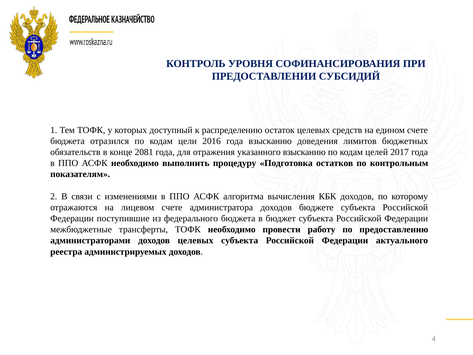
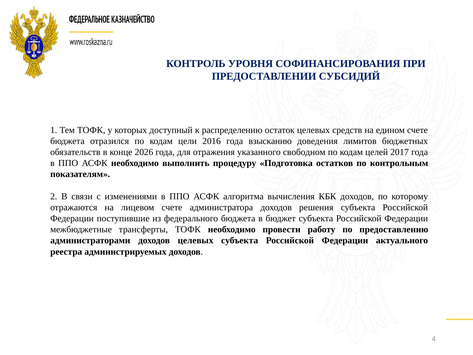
2081: 2081 -> 2026
указанного взысканию: взысканию -> свободном
бюджете: бюджете -> решения
